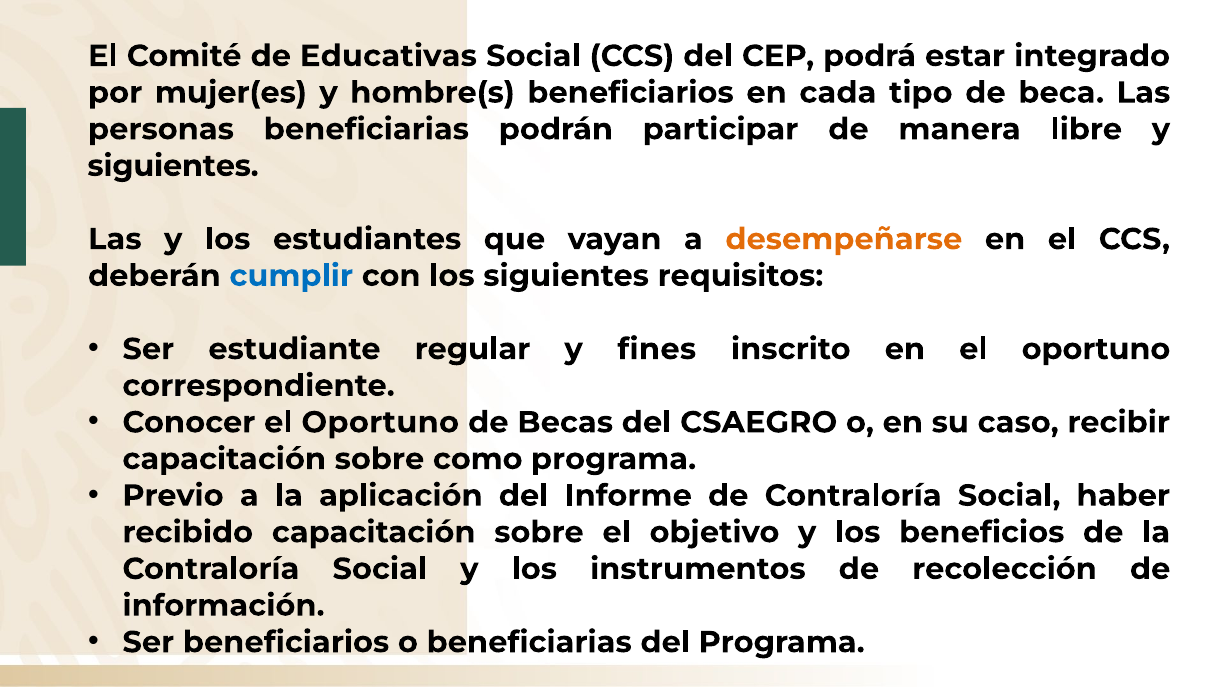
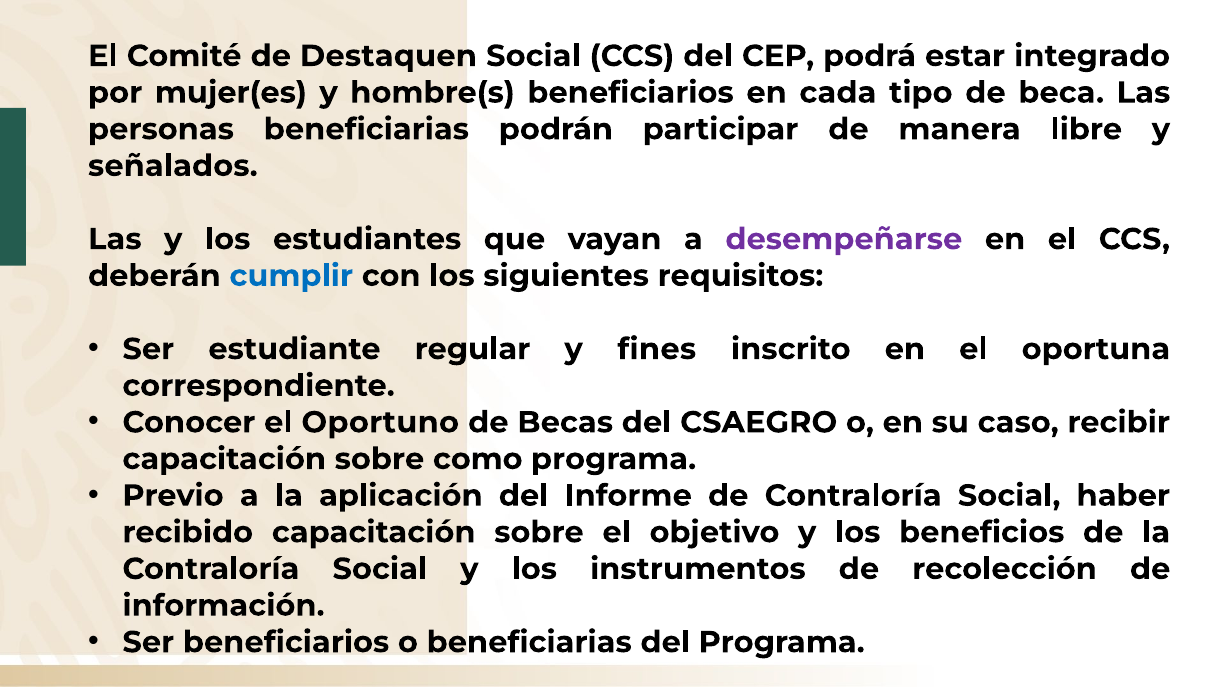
Educativas: Educativas -> Destaquen
siguientes at (173, 166): siguientes -> señalados
desempeñarse colour: orange -> purple
en el oportuno: oportuno -> oportuna
